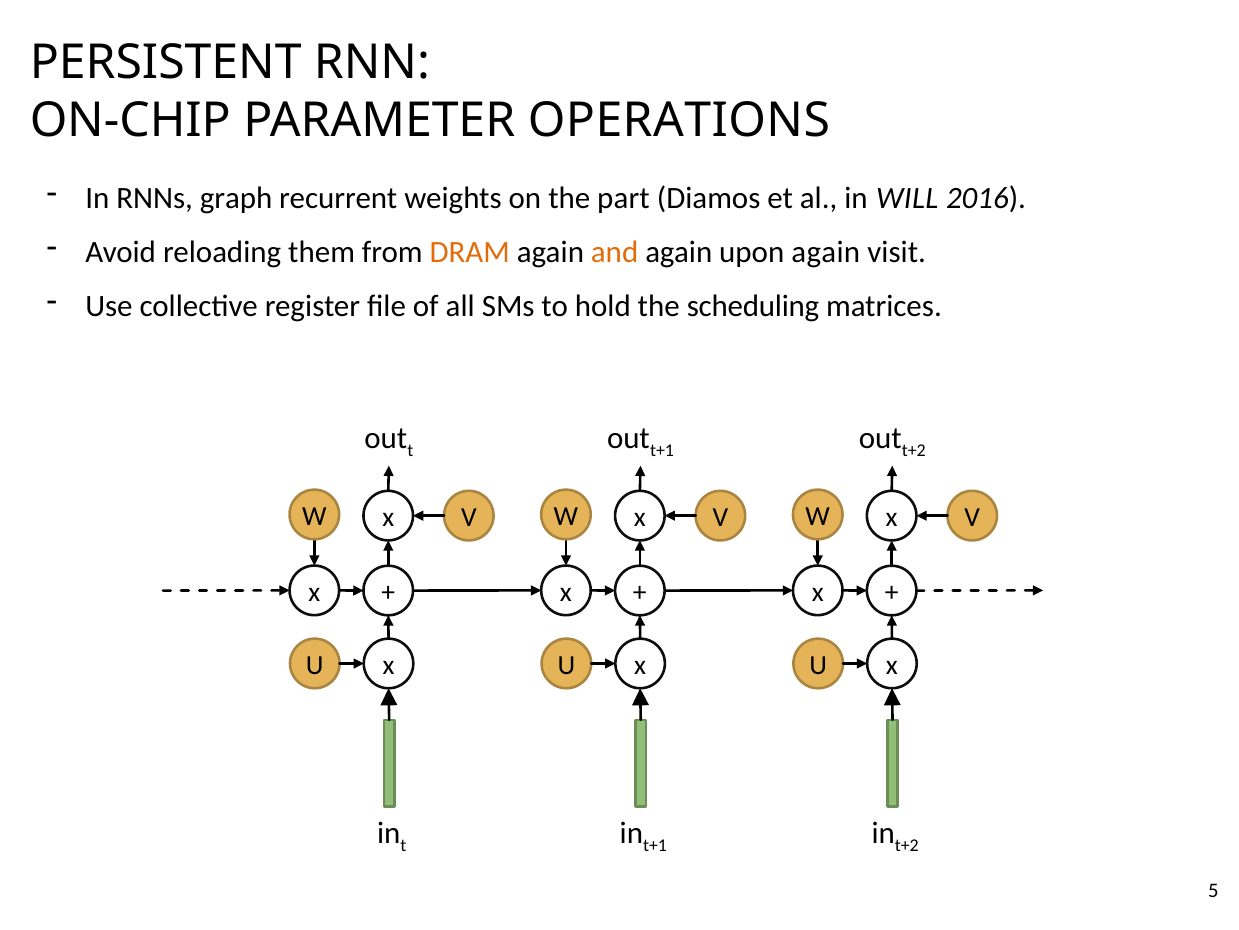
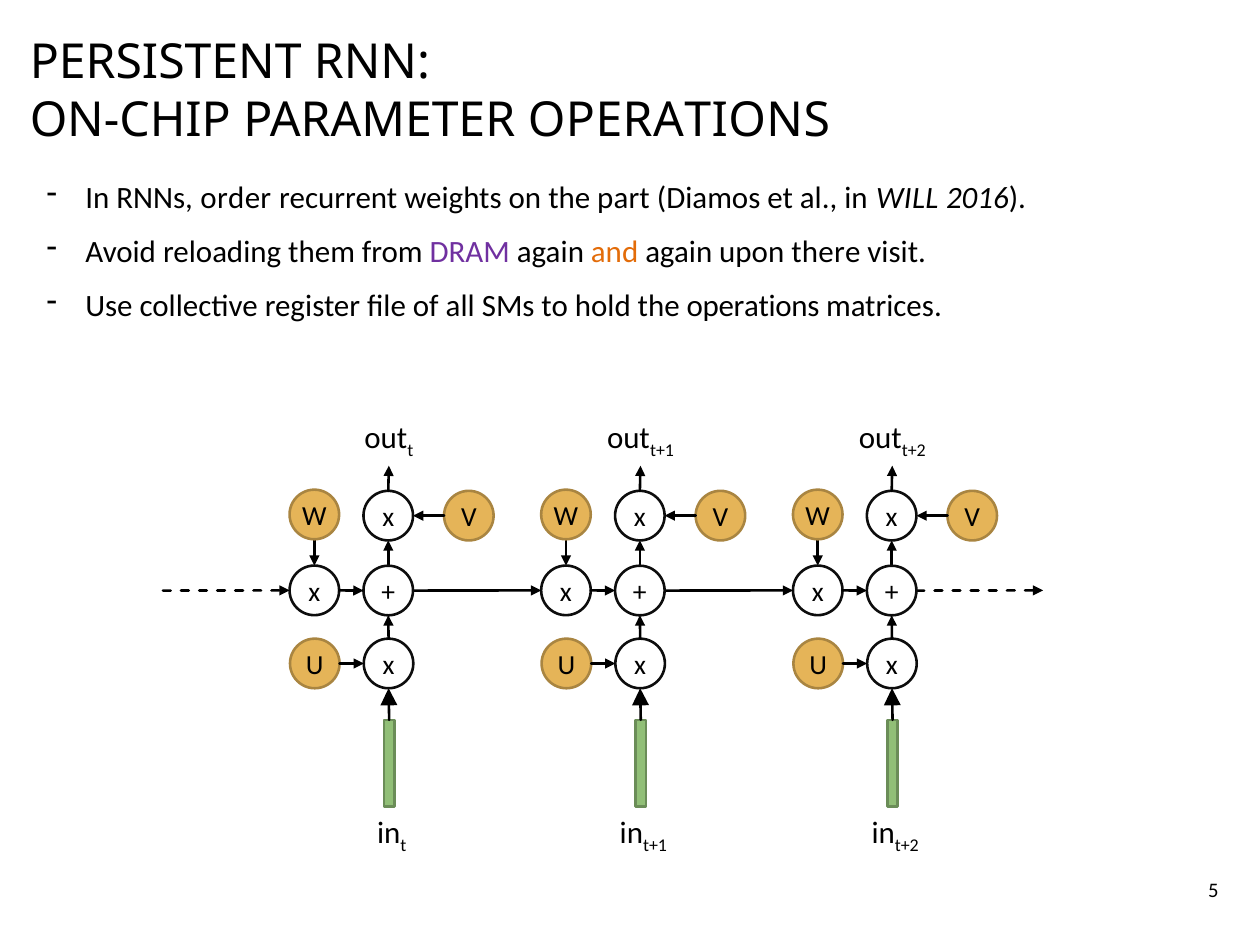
graph: graph -> order
DRAM colour: orange -> purple
upon again: again -> there
the scheduling: scheduling -> operations
